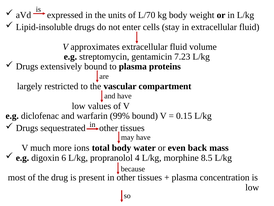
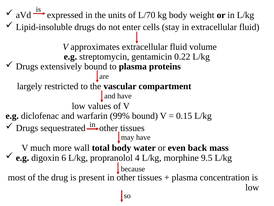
7.23: 7.23 -> 0.22
ions: ions -> wall
8.5: 8.5 -> 9.5
